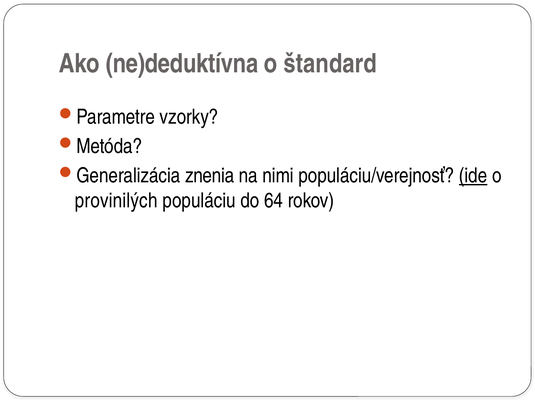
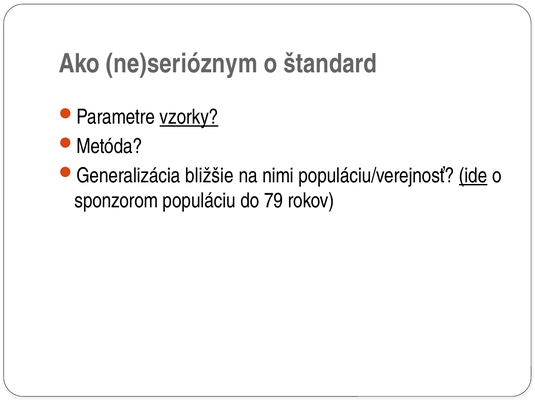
ne)deduktívna: ne)deduktívna -> ne)serióznym
vzorky underline: none -> present
znenia: znenia -> bližšie
provinilých: provinilých -> sponzorom
64: 64 -> 79
